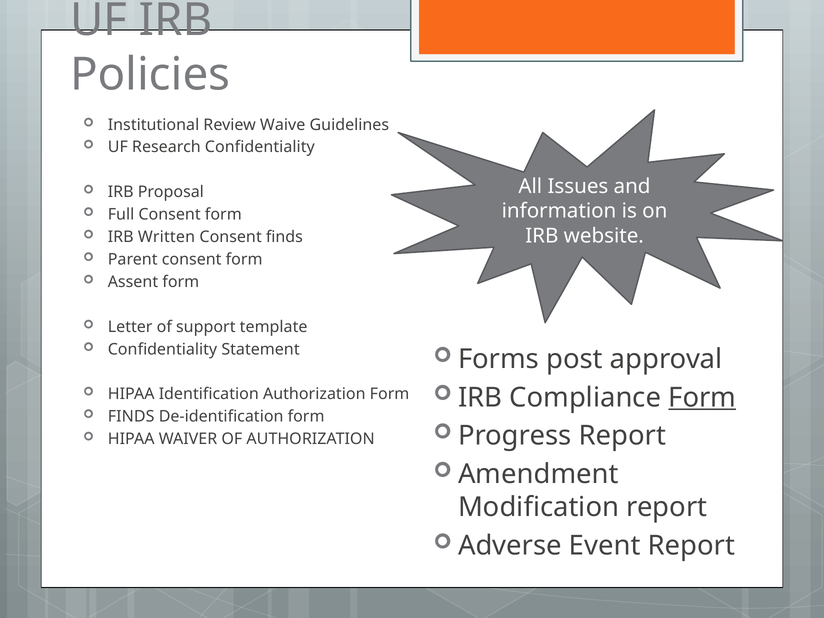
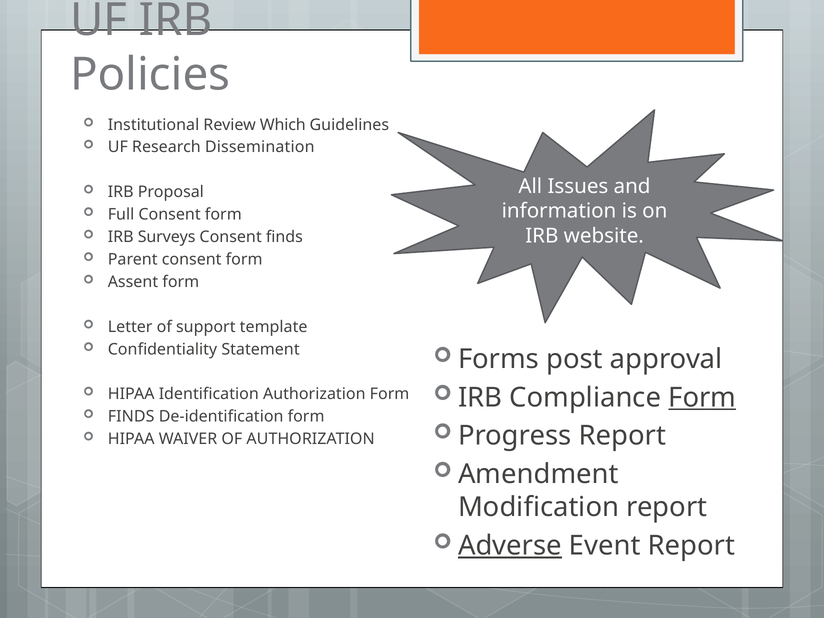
Waive: Waive -> Which
Research Confidentiality: Confidentiality -> Dissemination
Written: Written -> Surveys
Adverse underline: none -> present
